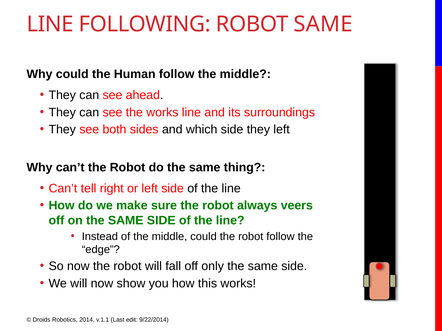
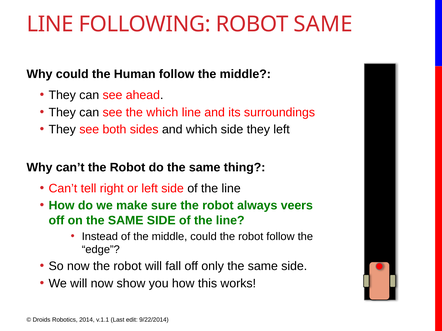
the works: works -> which
